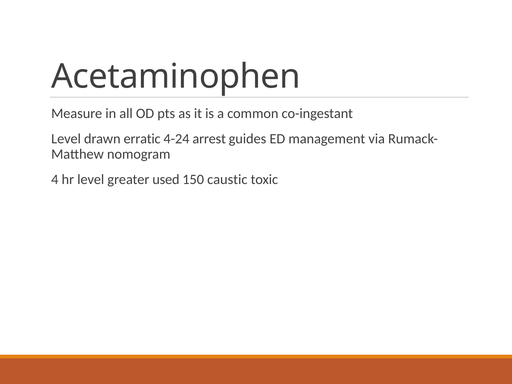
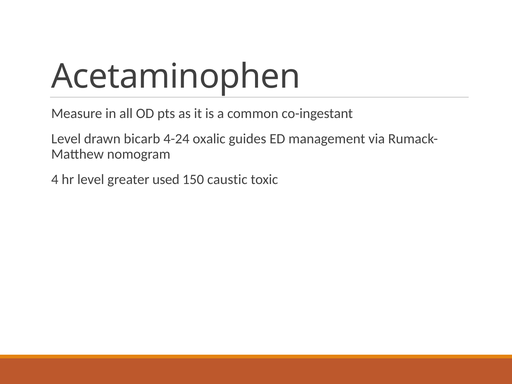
erratic: erratic -> bicarb
arrest: arrest -> oxalic
